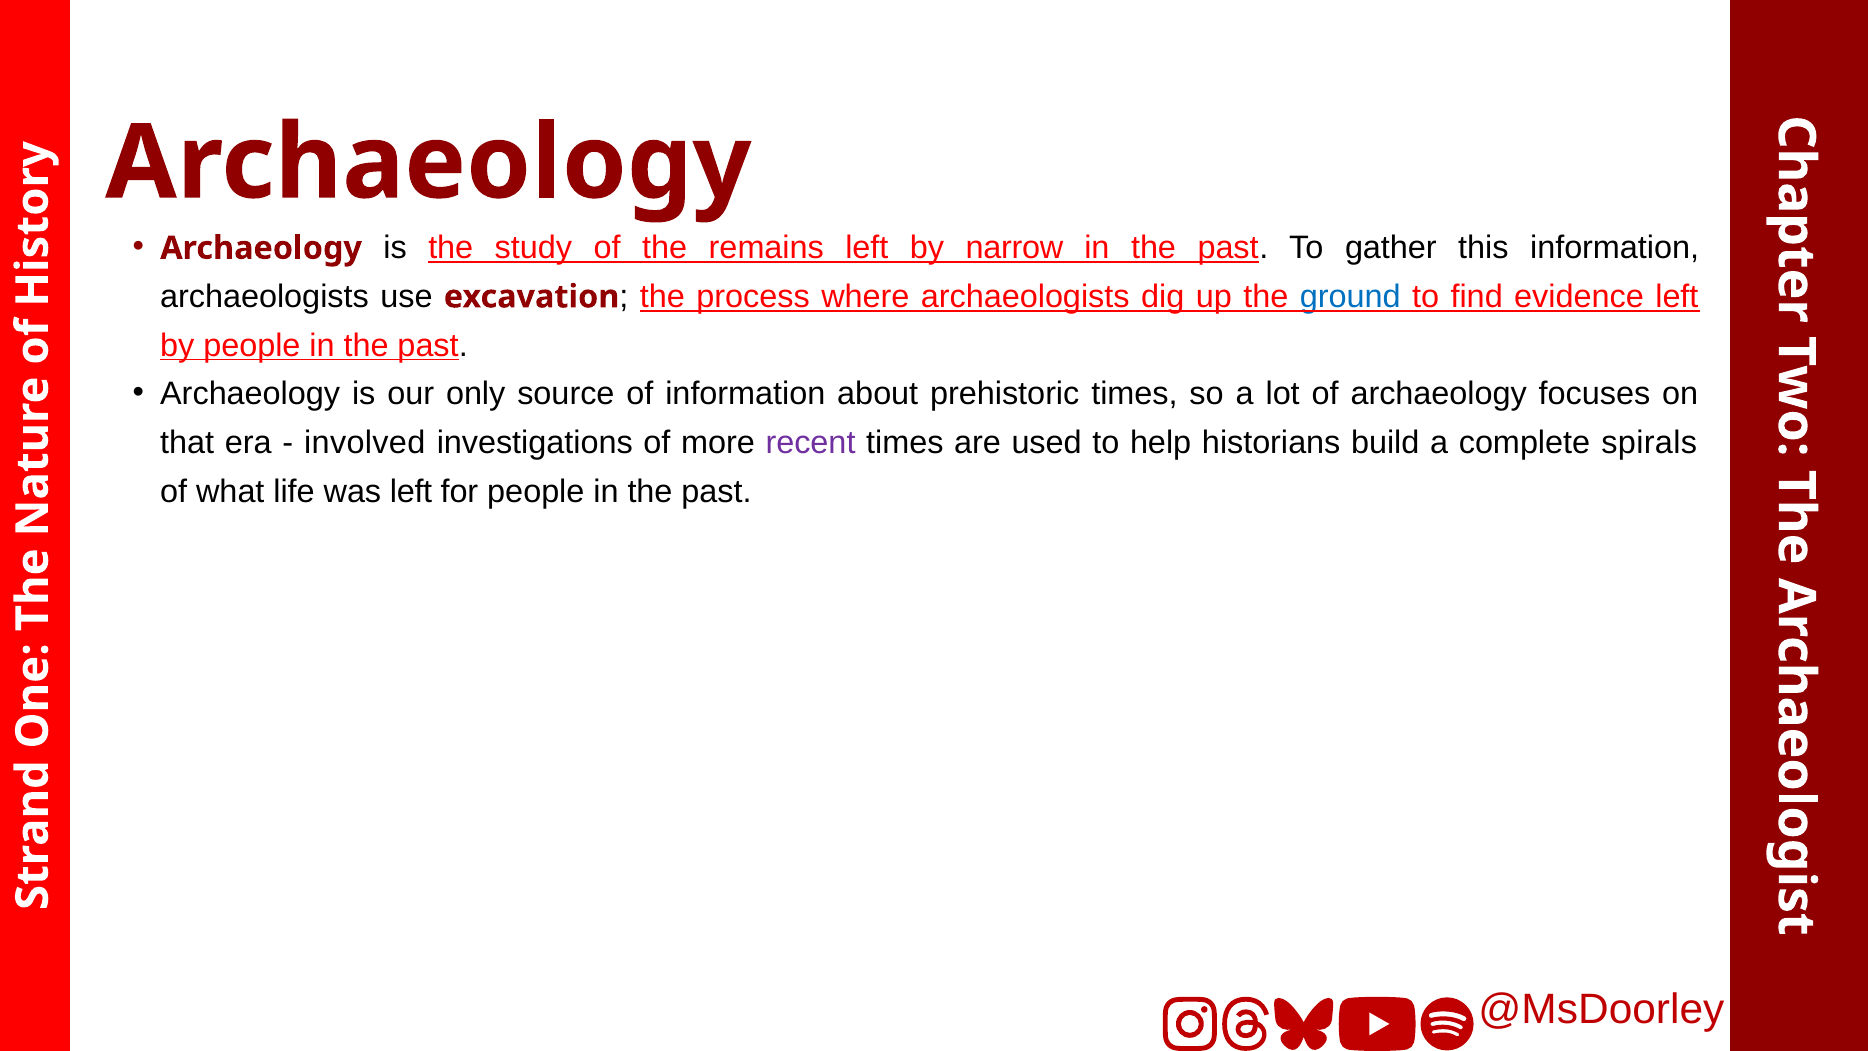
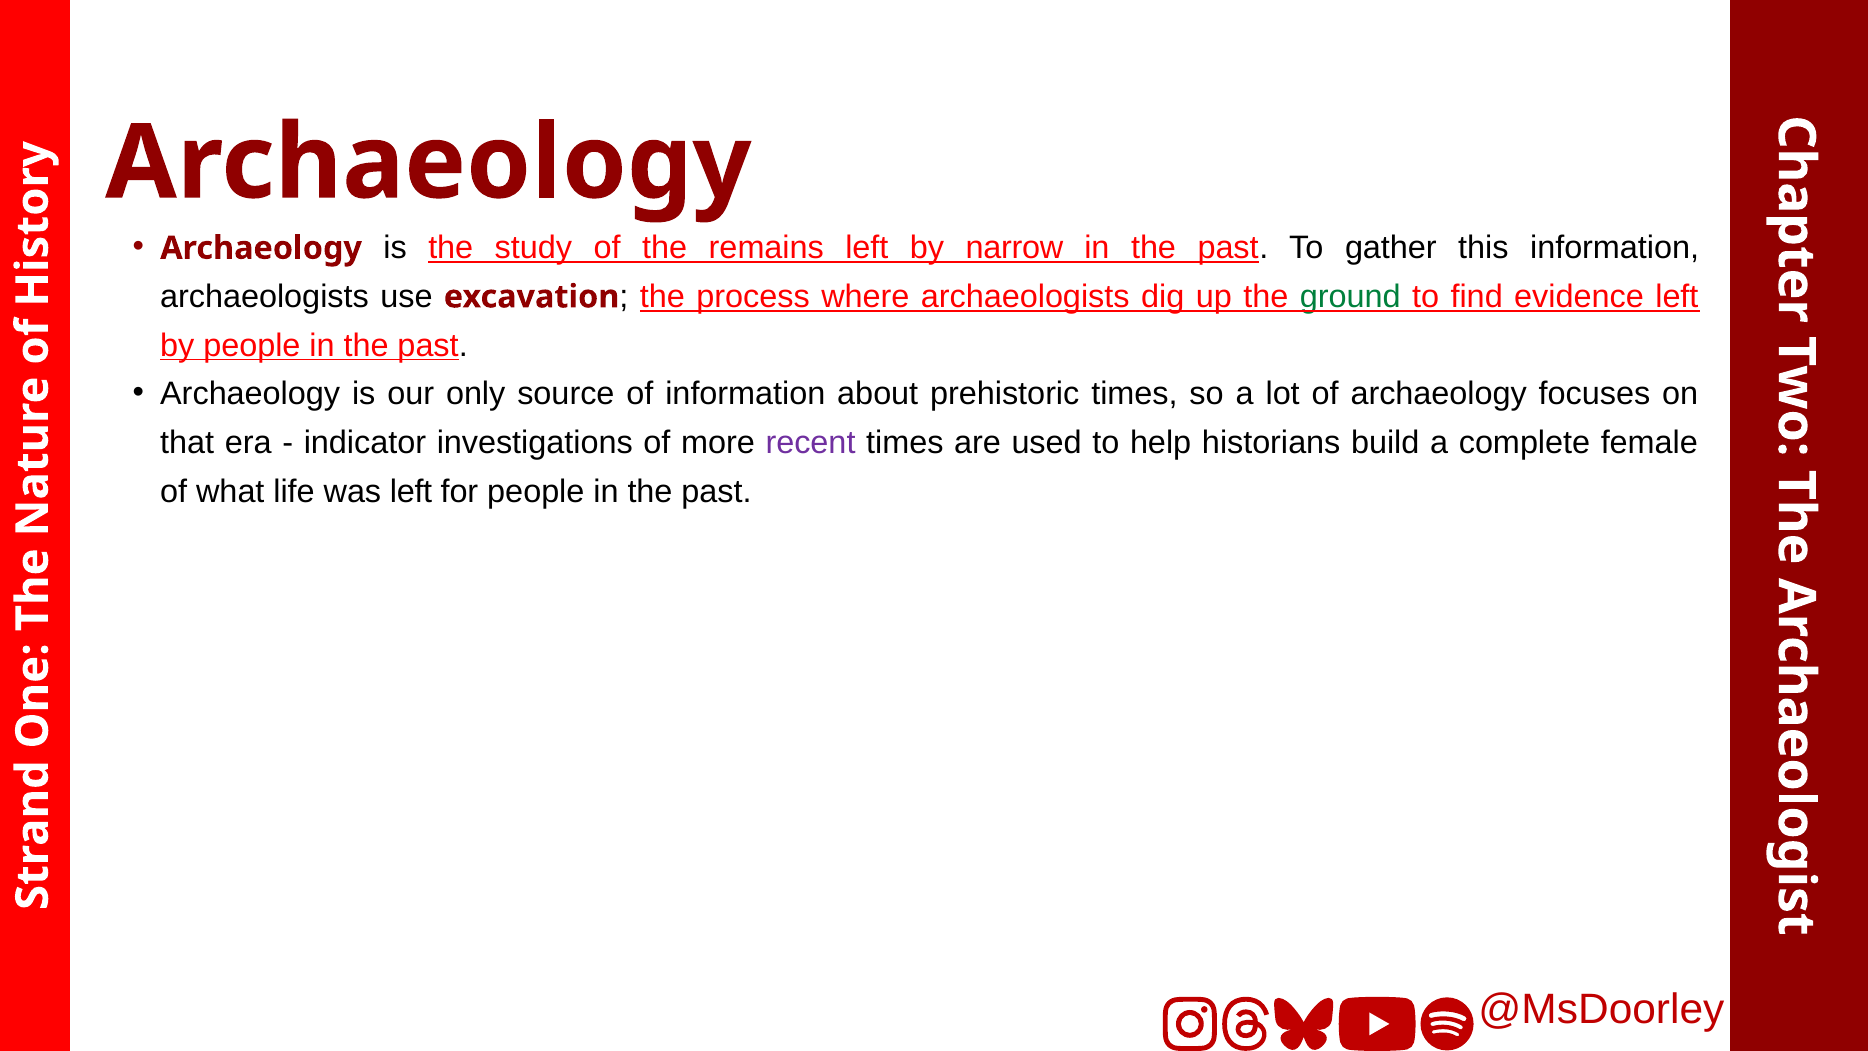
ground colour: blue -> green
involved: involved -> indicator
spirals: spirals -> female
